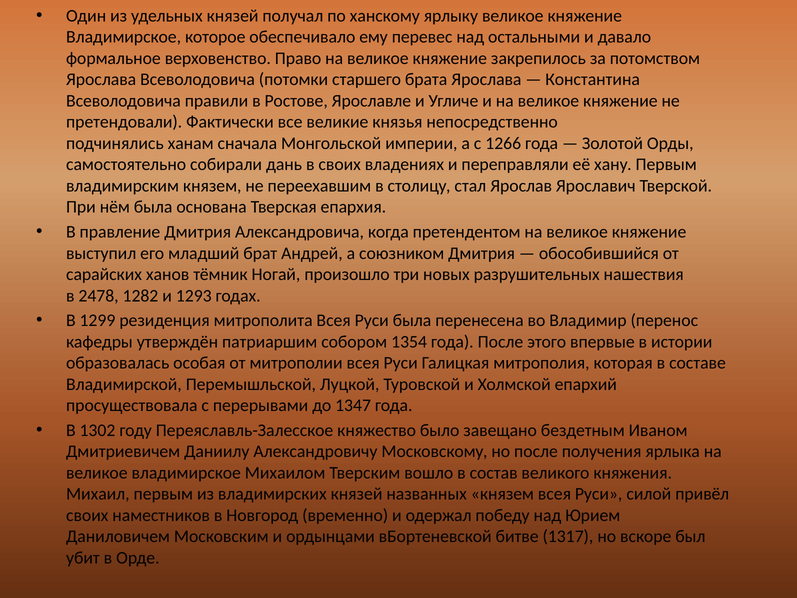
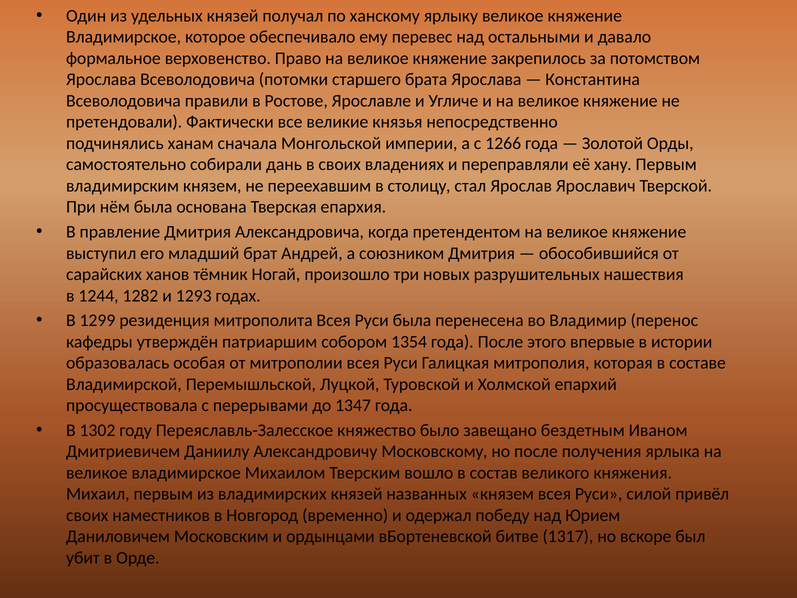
2478: 2478 -> 1244
